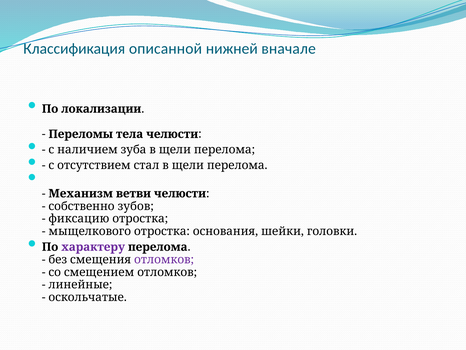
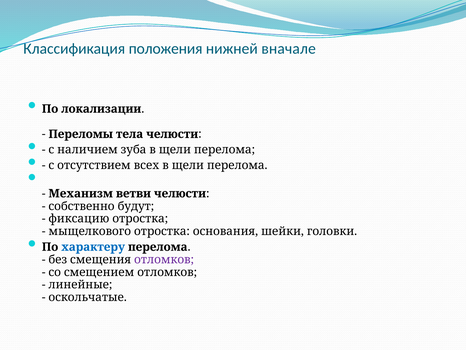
описанной: описанной -> положения
стал: стал -> всех
зубов: зубов -> будут
характеру colour: purple -> blue
